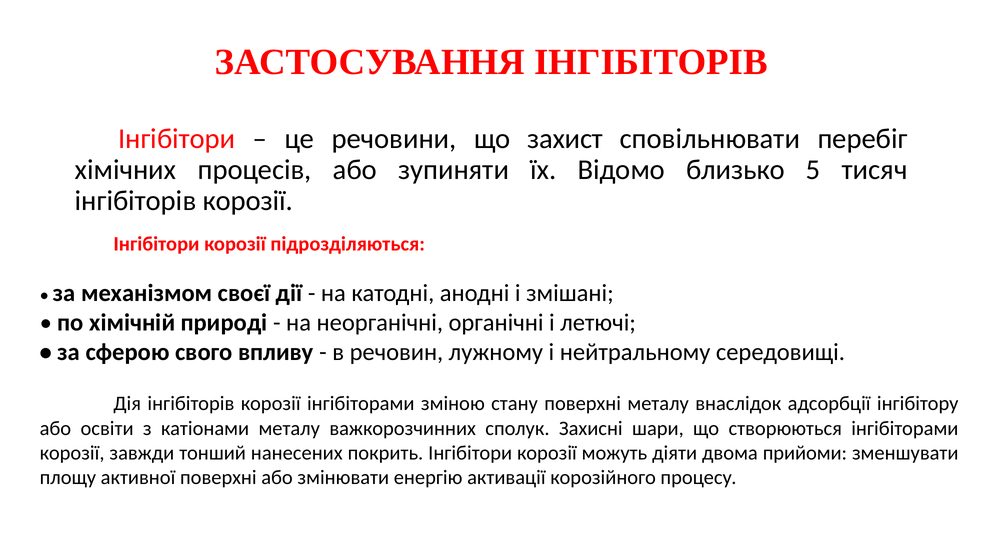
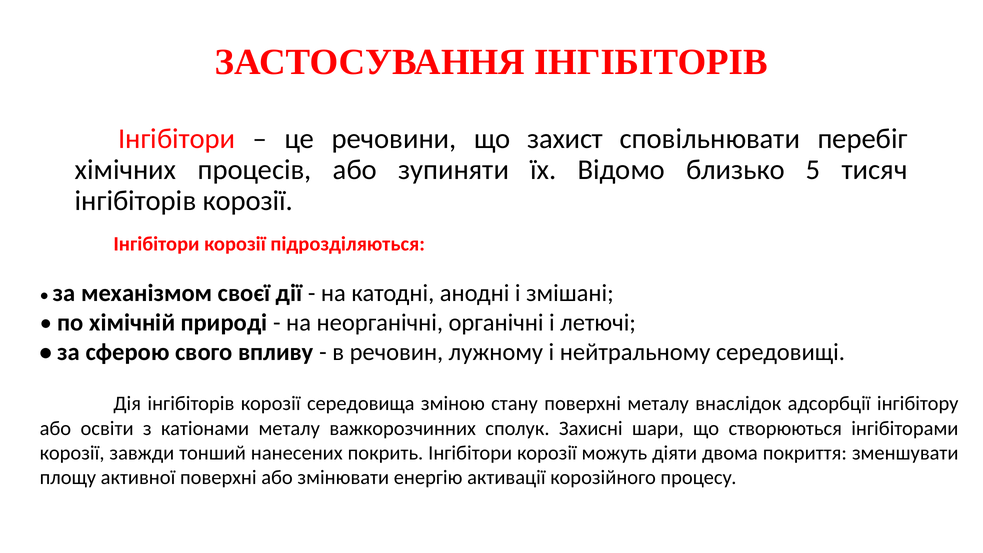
корозії інгібіторами: інгібіторами -> середовища
прийоми: прийоми -> покриття
